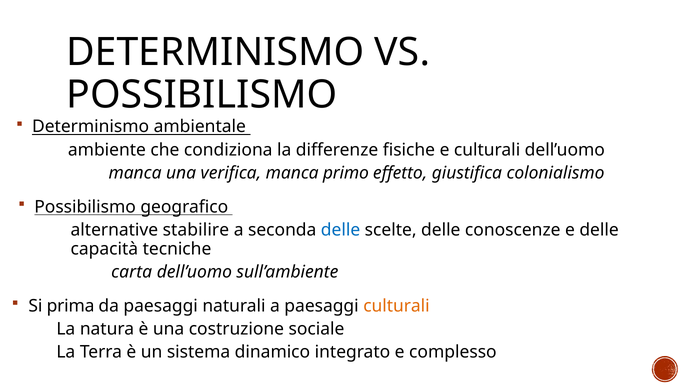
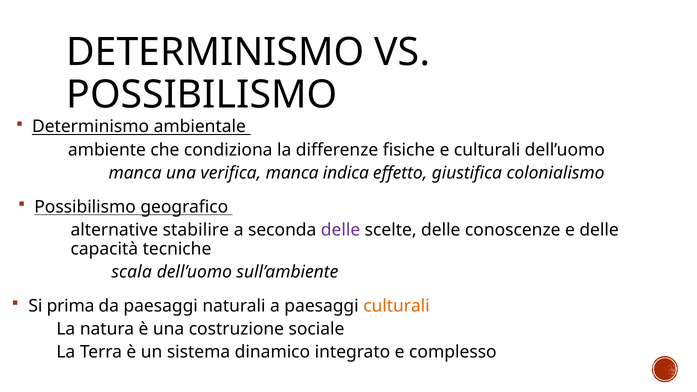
primo: primo -> indica
delle at (341, 230) colour: blue -> purple
carta: carta -> scala
